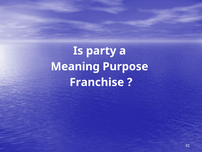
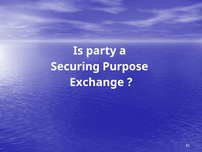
Meaning: Meaning -> Securing
Franchise: Franchise -> Exchange
